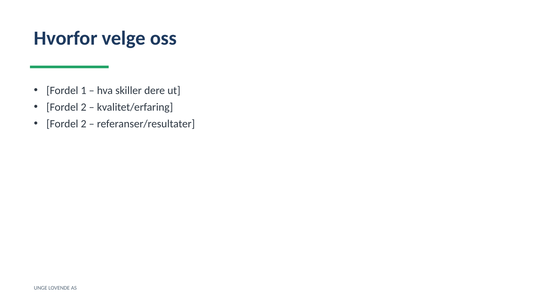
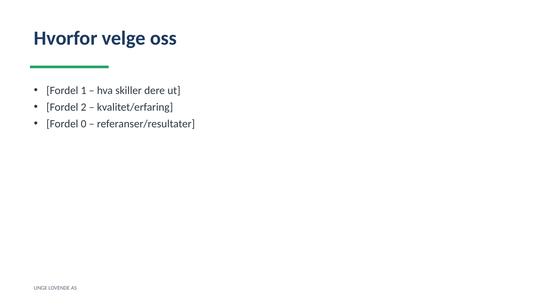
2 at (84, 124): 2 -> 0
